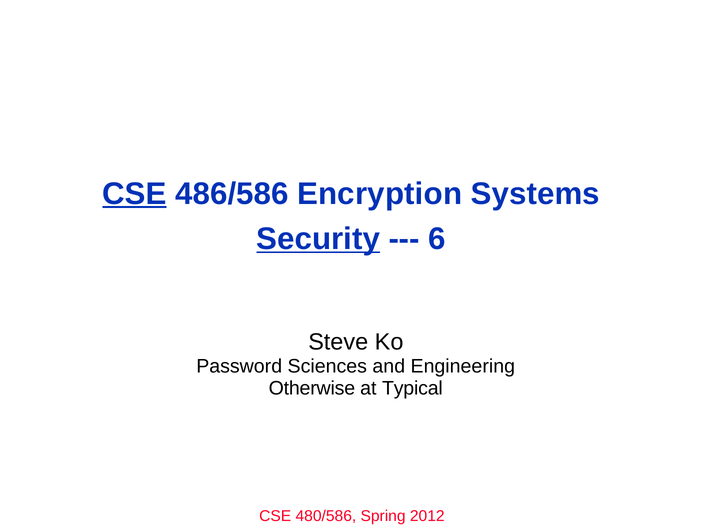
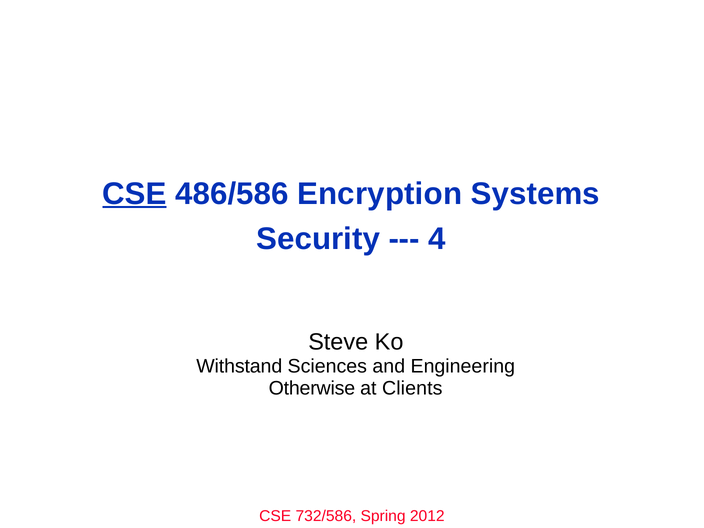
Security underline: present -> none
6: 6 -> 4
Password: Password -> Withstand
Typical: Typical -> Clients
480/586: 480/586 -> 732/586
